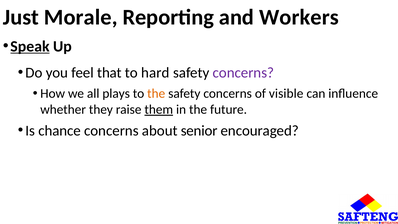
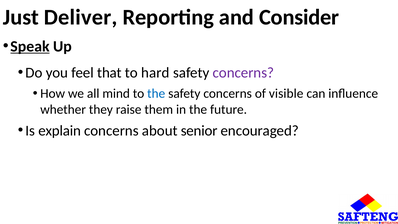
Morale: Morale -> Deliver
Workers: Workers -> Consider
plays: plays -> mind
the at (156, 94) colour: orange -> blue
them underline: present -> none
chance: chance -> explain
